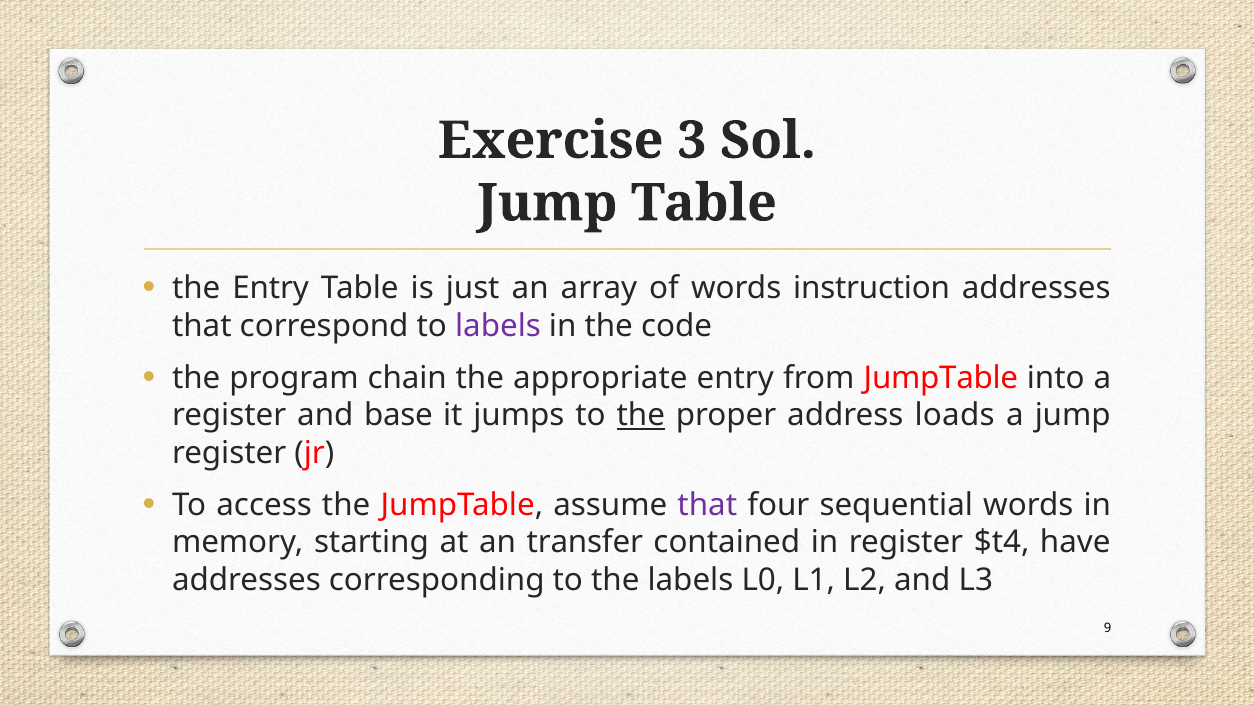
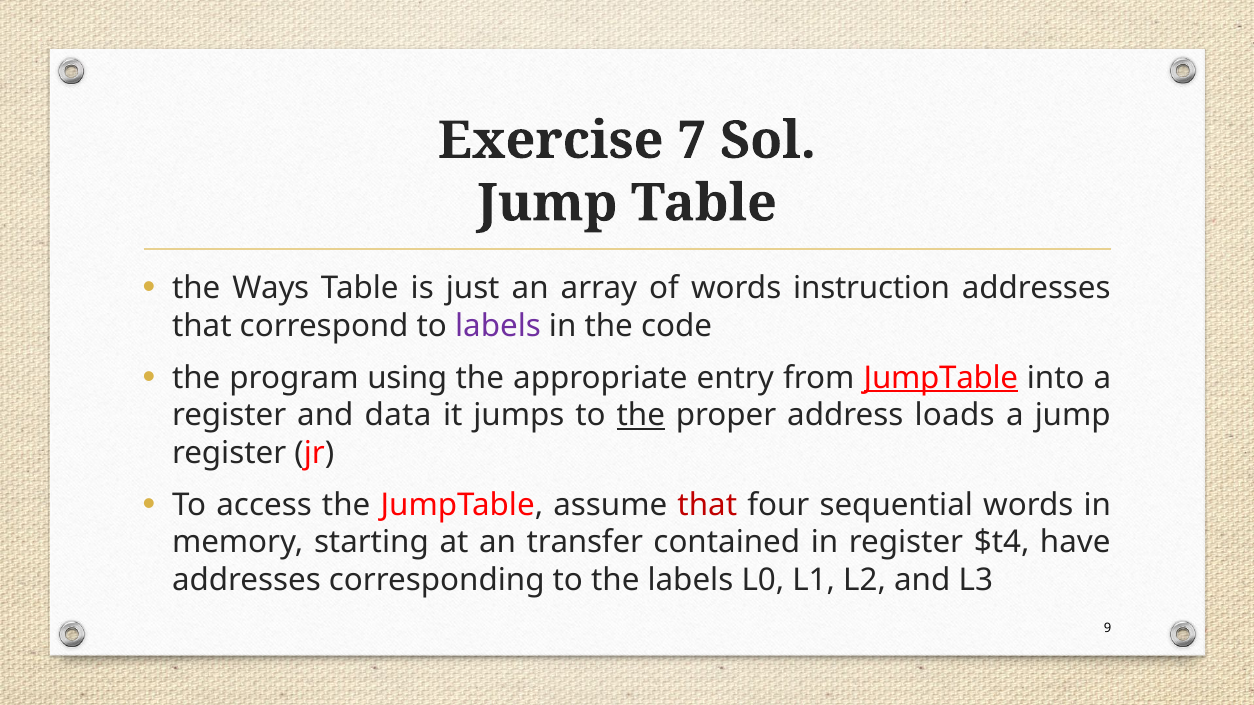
3: 3 -> 7
the Entry: Entry -> Ways
chain: chain -> using
JumpTable at (941, 378) underline: none -> present
base: base -> data
that at (707, 505) colour: purple -> red
